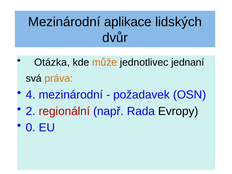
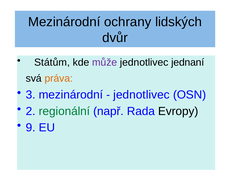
aplikace: aplikace -> ochrany
Otázka: Otázka -> Státům
může colour: orange -> purple
4: 4 -> 3
požadavek at (142, 95): požadavek -> jednotlivec
regionální colour: red -> green
0: 0 -> 9
